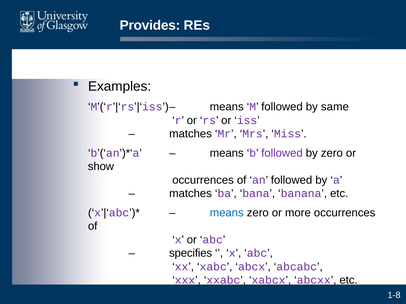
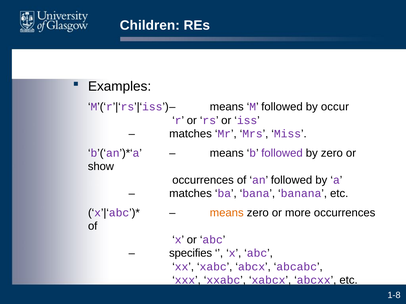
Provides: Provides -> Children
same: same -> occur
means at (227, 213) colour: blue -> orange
